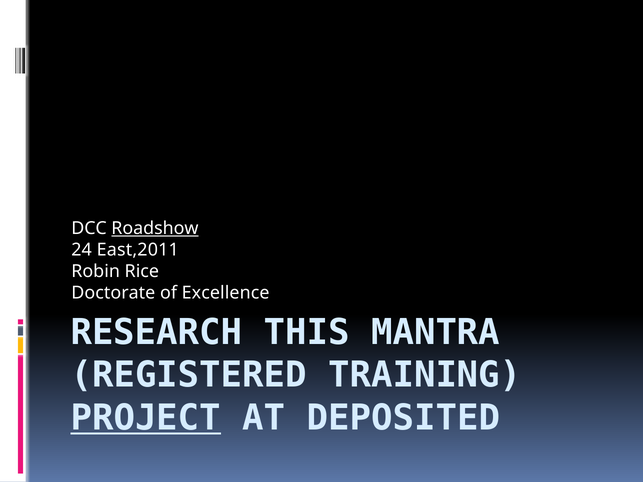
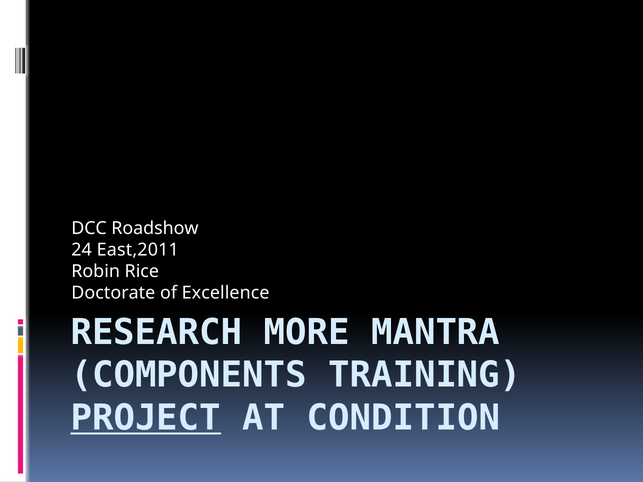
Roadshow underline: present -> none
THIS: THIS -> MORE
REGISTERED: REGISTERED -> COMPONENTS
DEPOSITED: DEPOSITED -> CONDITION
